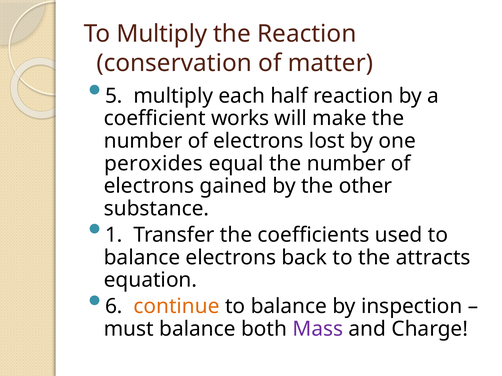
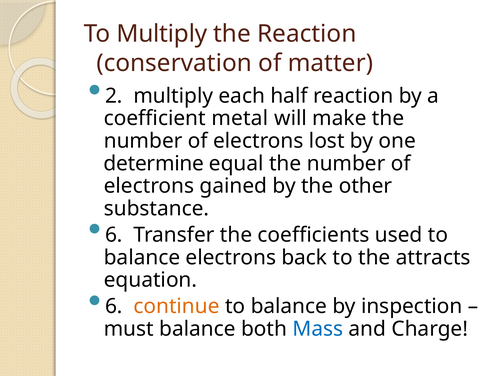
5: 5 -> 2
works: works -> metal
peroxides: peroxides -> determine
1 at (114, 235): 1 -> 6
Mass colour: purple -> blue
